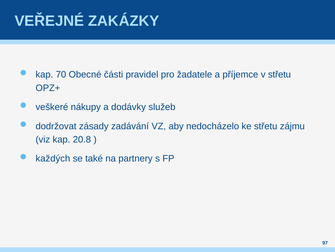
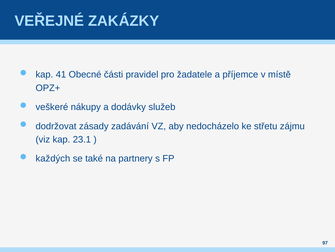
70: 70 -> 41
v střetu: střetu -> místě
20.8: 20.8 -> 23.1
